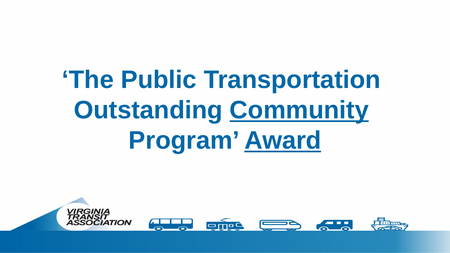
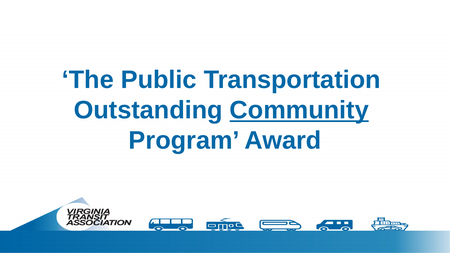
Award underline: present -> none
